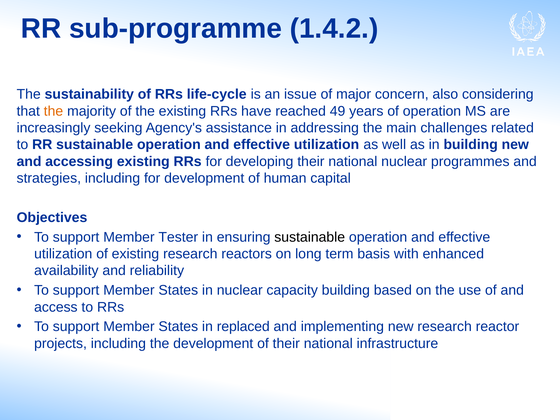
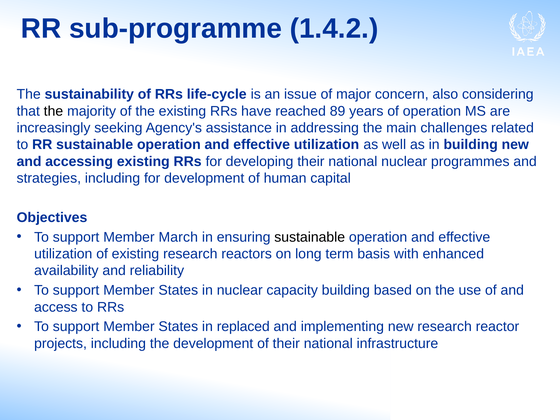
the at (53, 111) colour: orange -> black
49: 49 -> 89
Tester: Tester -> March
